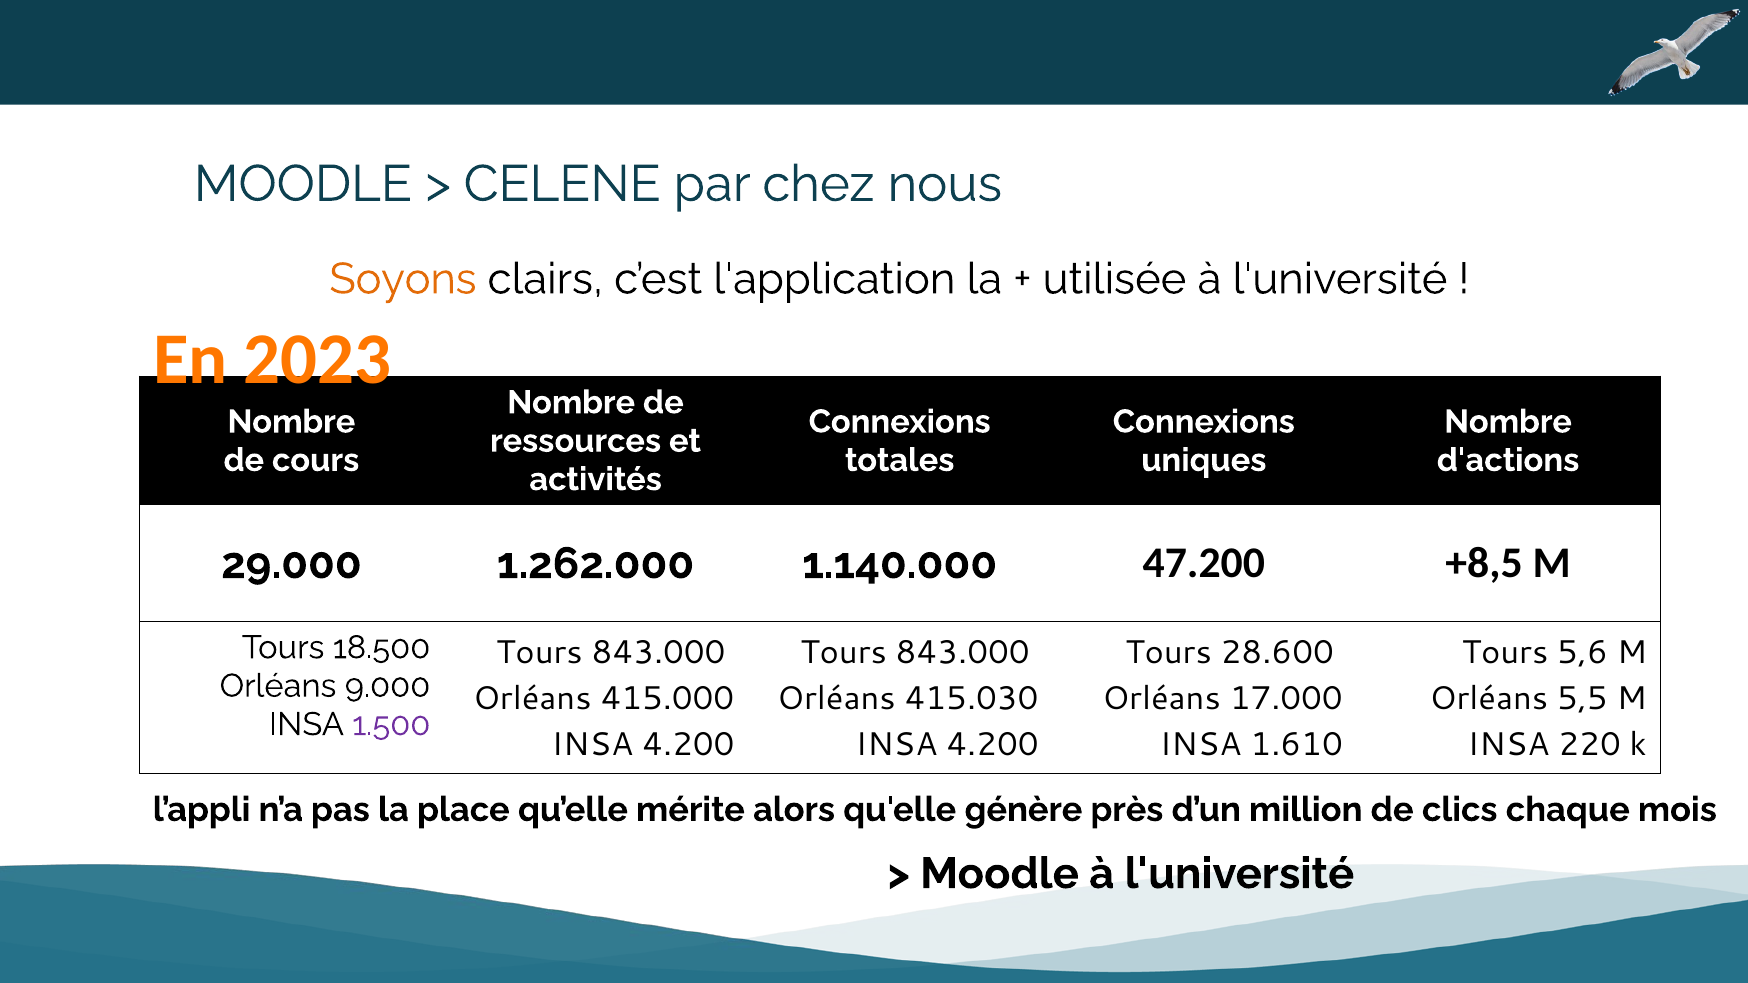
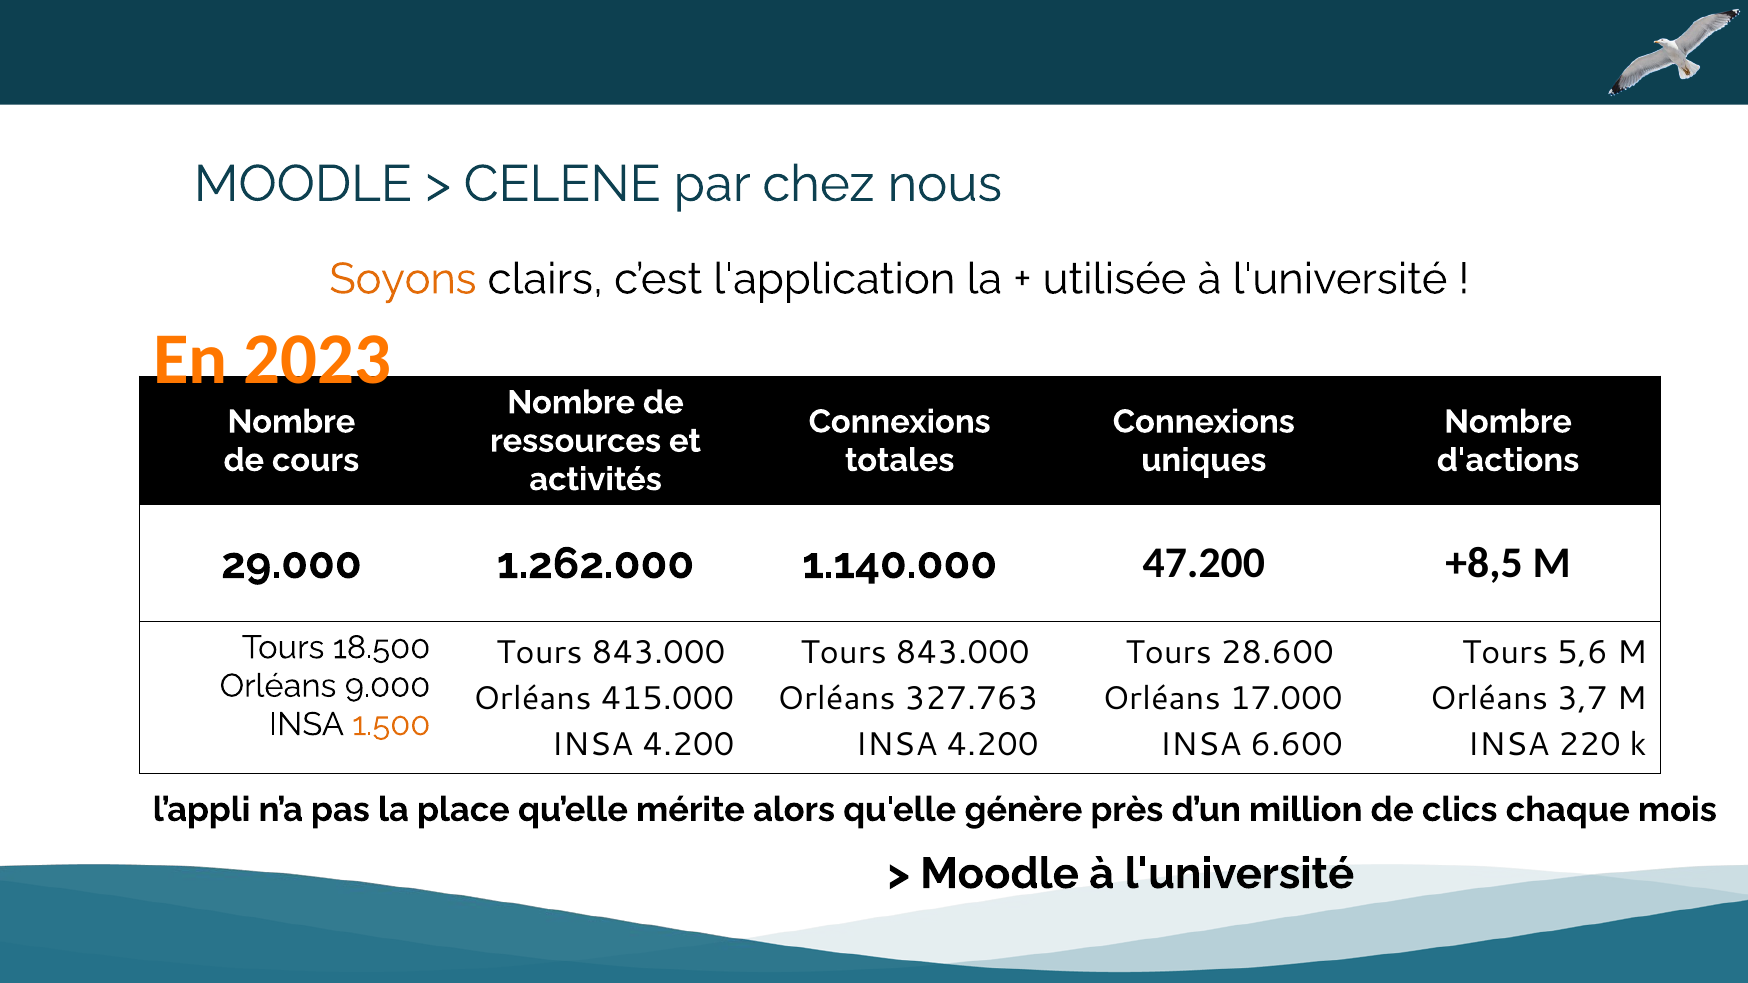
415.030: 415.030 -> 327.763
5,5: 5,5 -> 3,7
1.500 colour: purple -> orange
1.610: 1.610 -> 6.600
